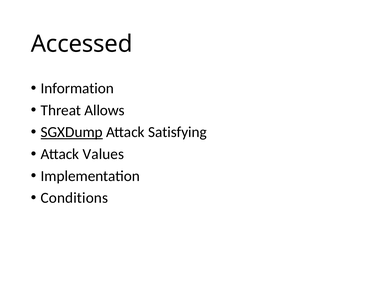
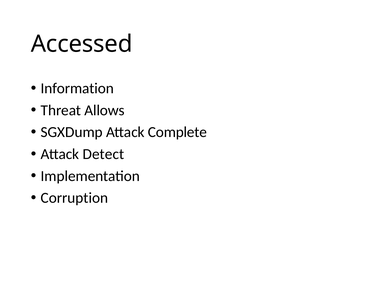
SGXDump underline: present -> none
Satisfying: Satisfying -> Complete
Values: Values -> Detect
Conditions: Conditions -> Corruption
